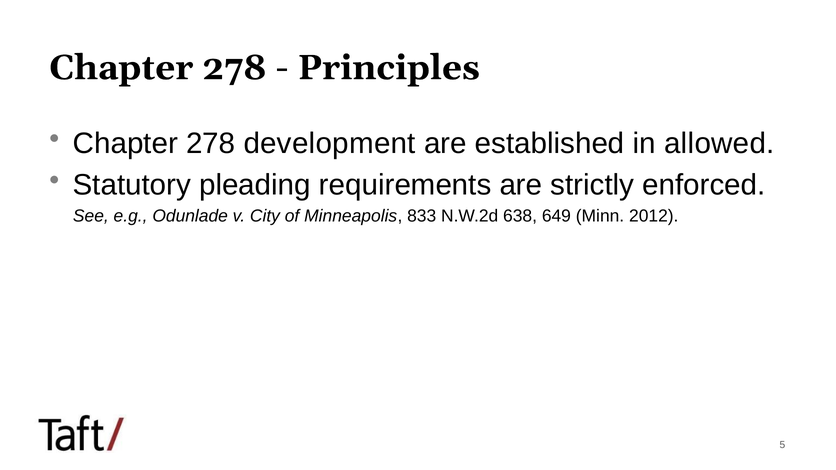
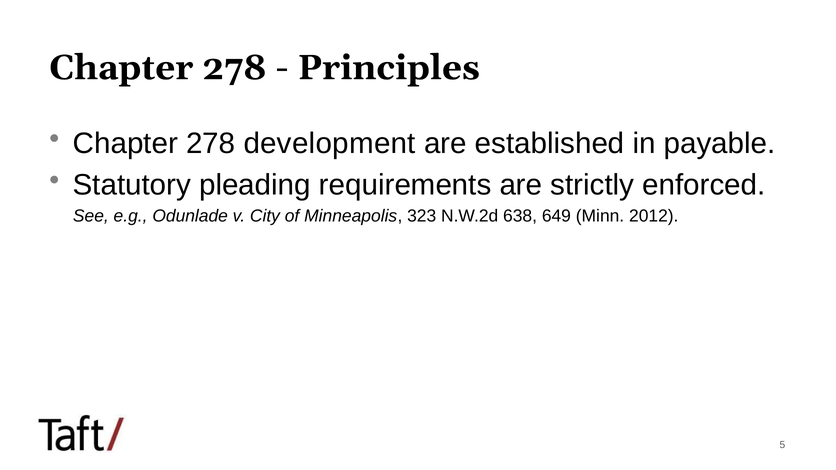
allowed: allowed -> payable
833: 833 -> 323
